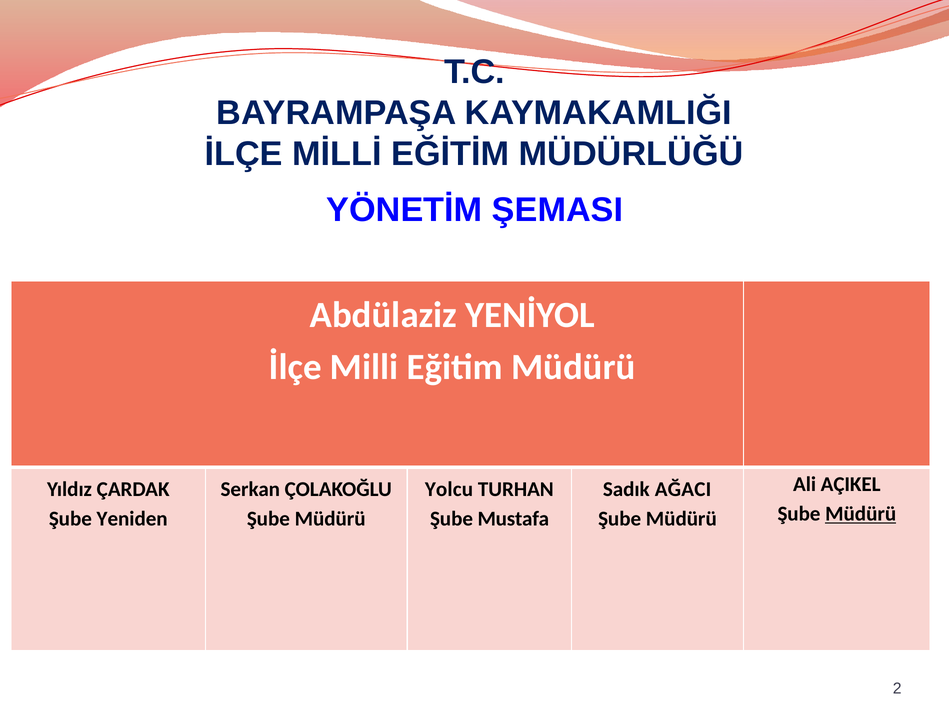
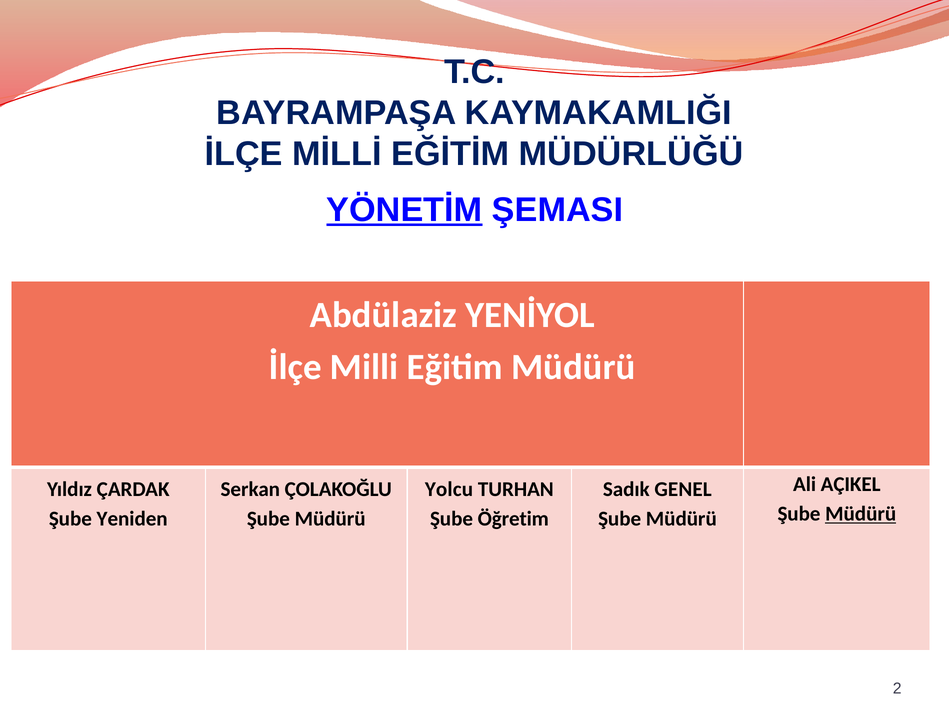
YÖNETİM underline: none -> present
AĞACI: AĞACI -> GENEL
Mustafa: Mustafa -> Öğretim
